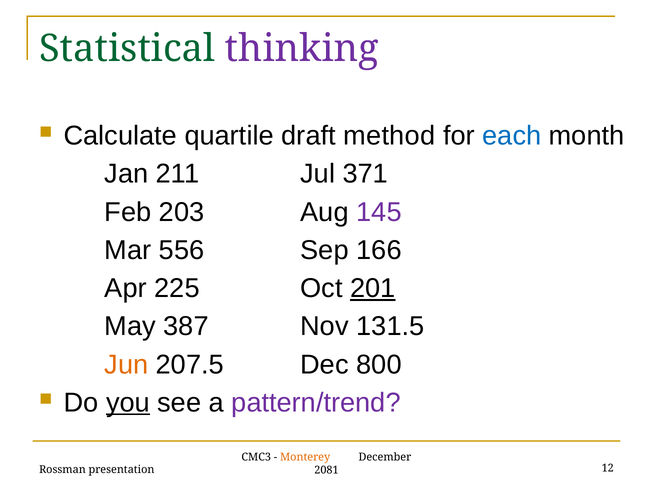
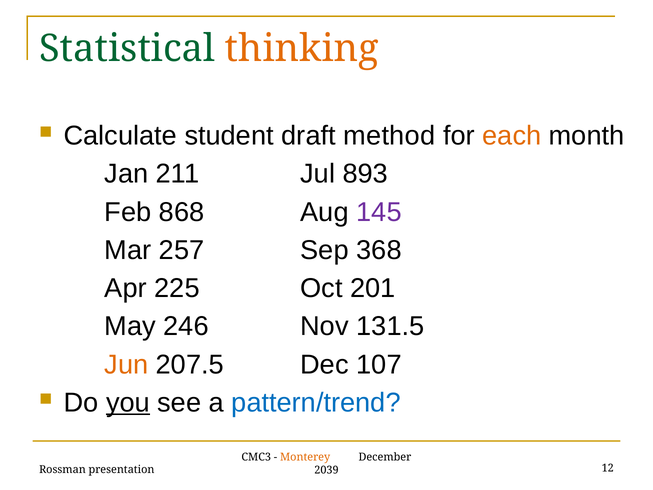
thinking colour: purple -> orange
quartile: quartile -> student
each colour: blue -> orange
371: 371 -> 893
203: 203 -> 868
556: 556 -> 257
166: 166 -> 368
201 underline: present -> none
387: 387 -> 246
800: 800 -> 107
pattern/trend colour: purple -> blue
2081: 2081 -> 2039
